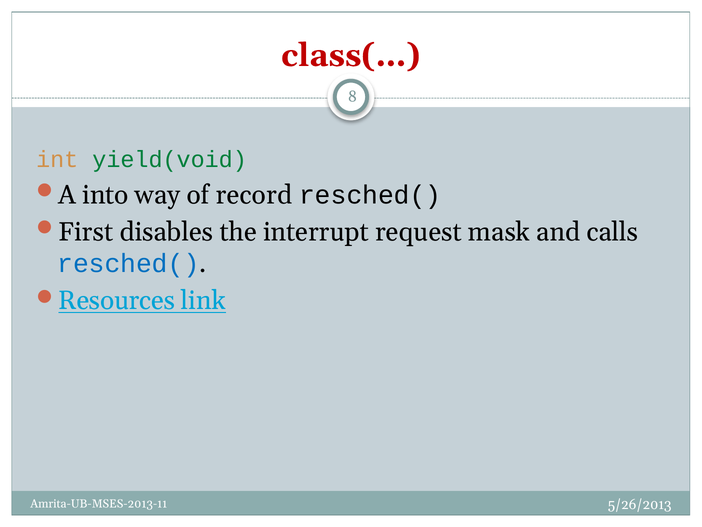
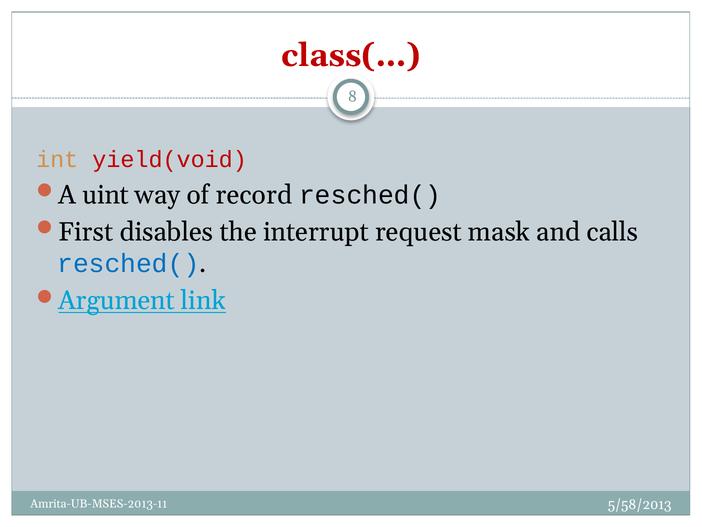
yield(void colour: green -> red
into: into -> uint
Resources: Resources -> Argument
5/26/2013: 5/26/2013 -> 5/58/2013
